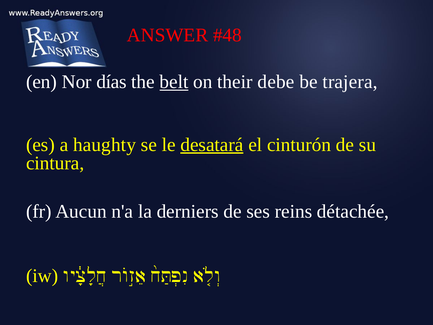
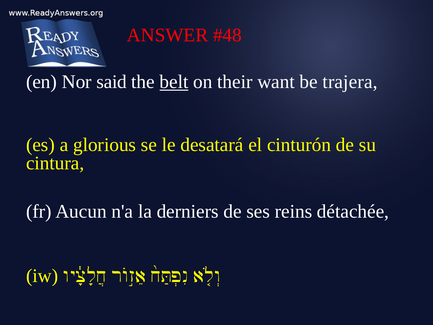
días: días -> said
debe: debe -> want
haughty: haughty -> glorious
desatará underline: present -> none
